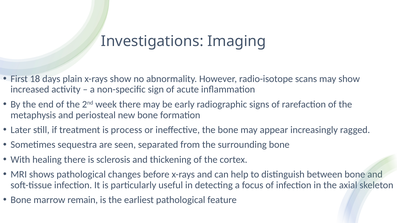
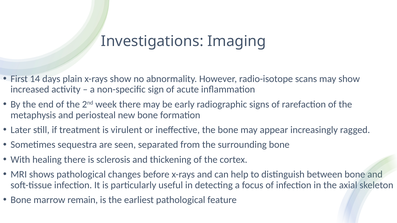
18: 18 -> 14
process: process -> virulent
